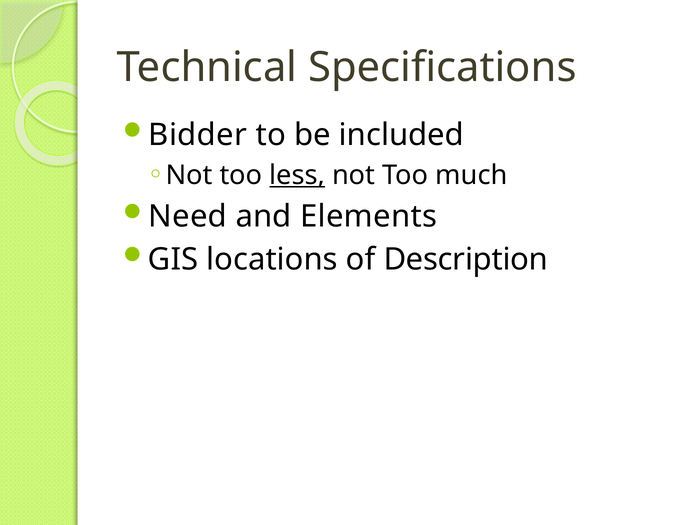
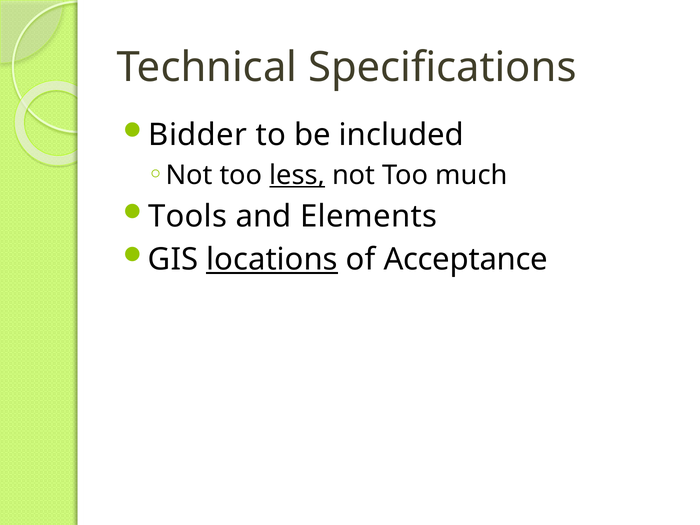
Need: Need -> Tools
locations underline: none -> present
Description: Description -> Acceptance
